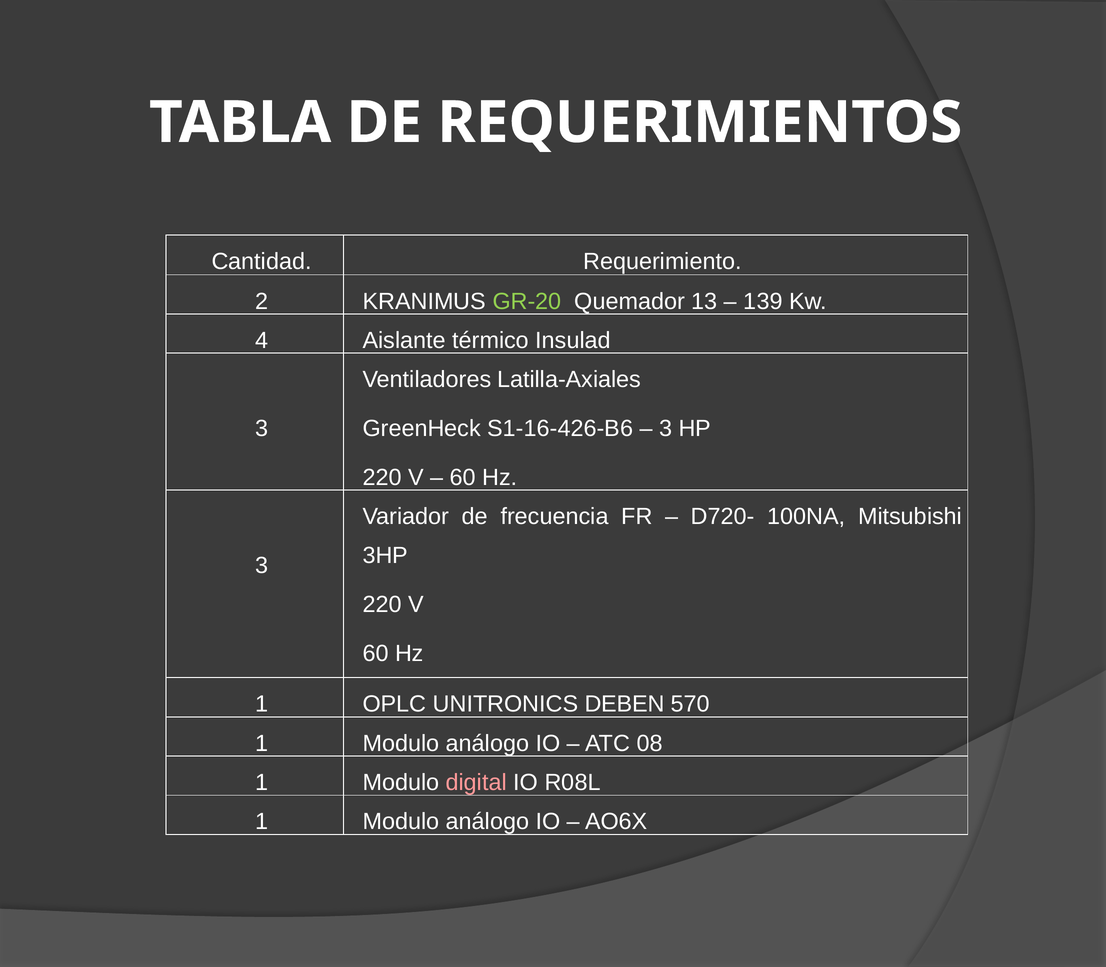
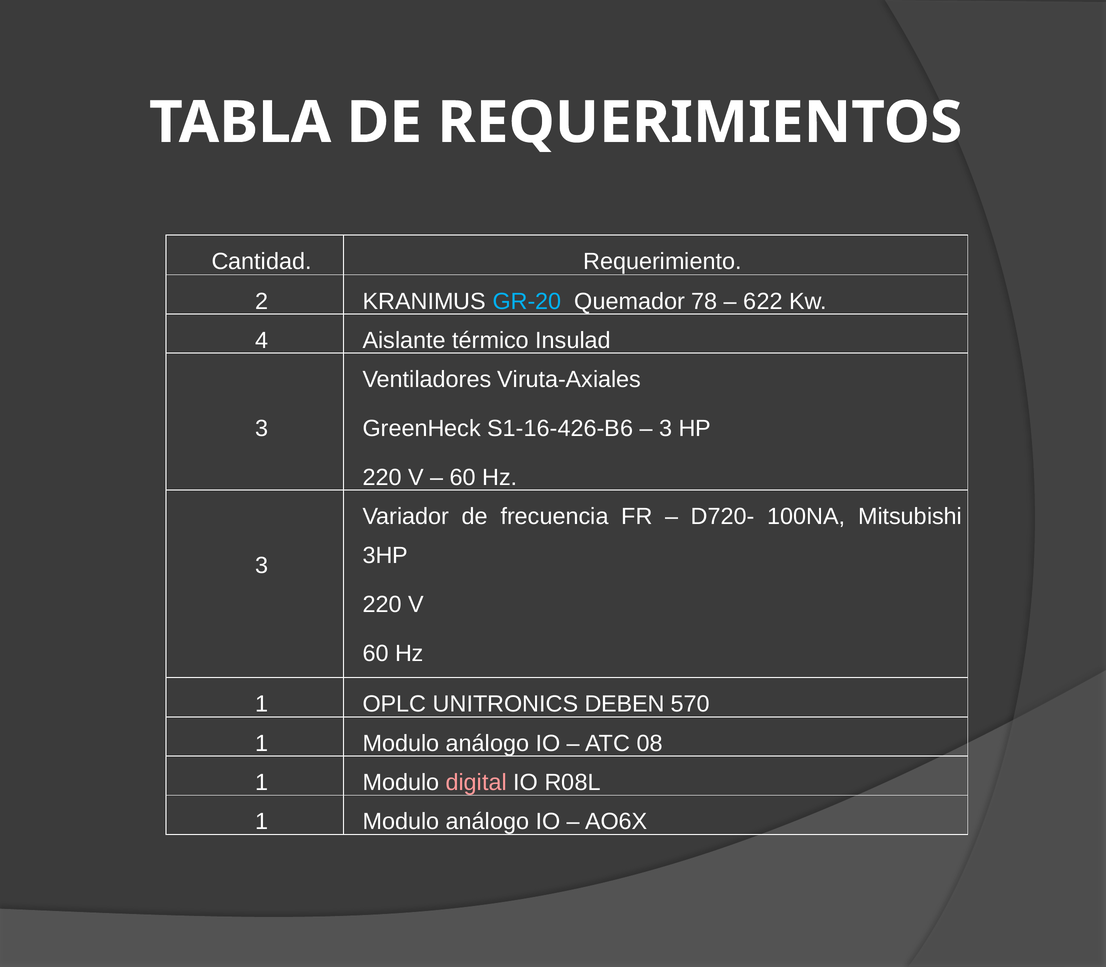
GR-20 colour: light green -> light blue
13: 13 -> 78
139: 139 -> 622
Latilla-Axiales: Latilla-Axiales -> Viruta-Axiales
